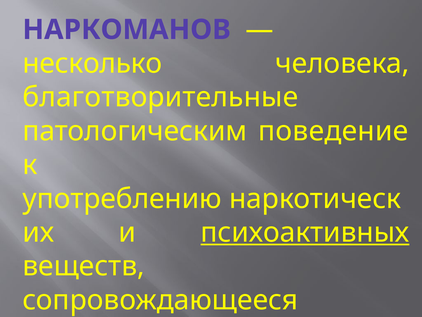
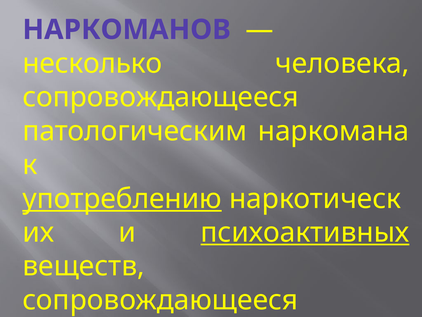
благотворительные at (160, 97): благотворительные -> сопровождающееся
поведение: поведение -> наркомана
употреблению underline: none -> present
